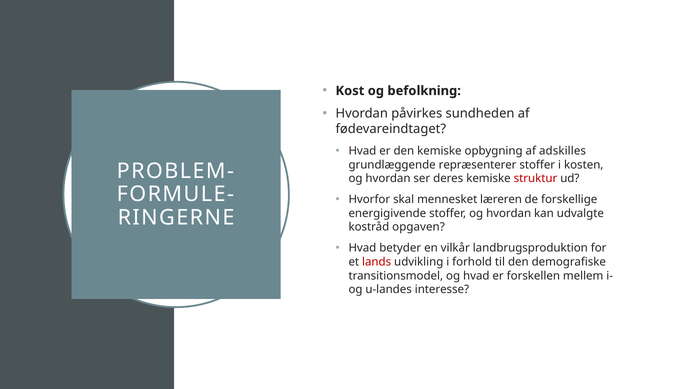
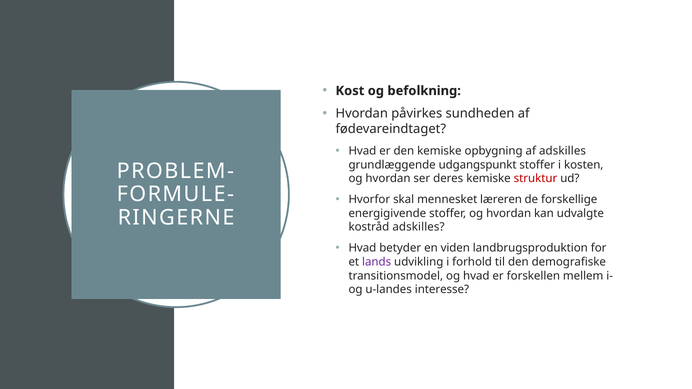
repræsenterer: repræsenterer -> udgangspunkt
kostråd opgaven: opgaven -> adskilles
vilkår: vilkår -> viden
lands colour: red -> purple
